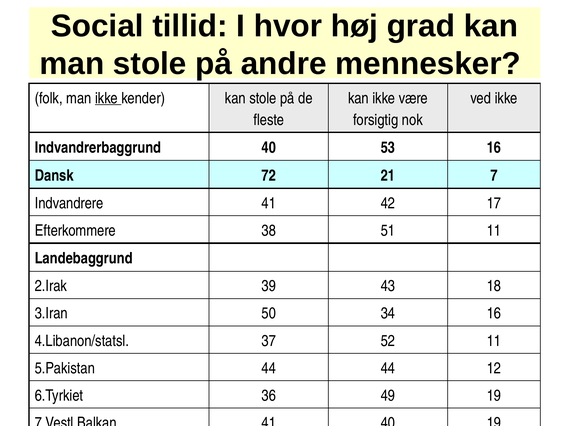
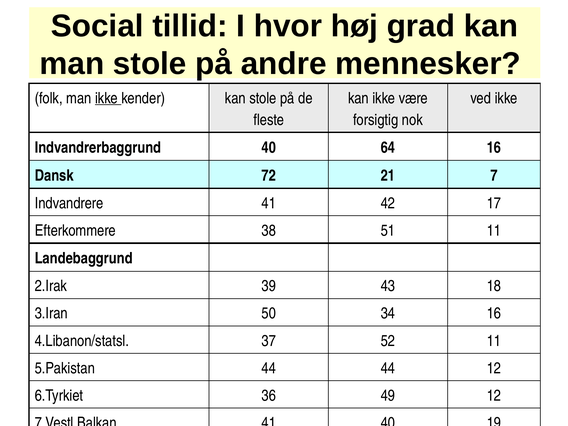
53: 53 -> 64
49 19: 19 -> 12
